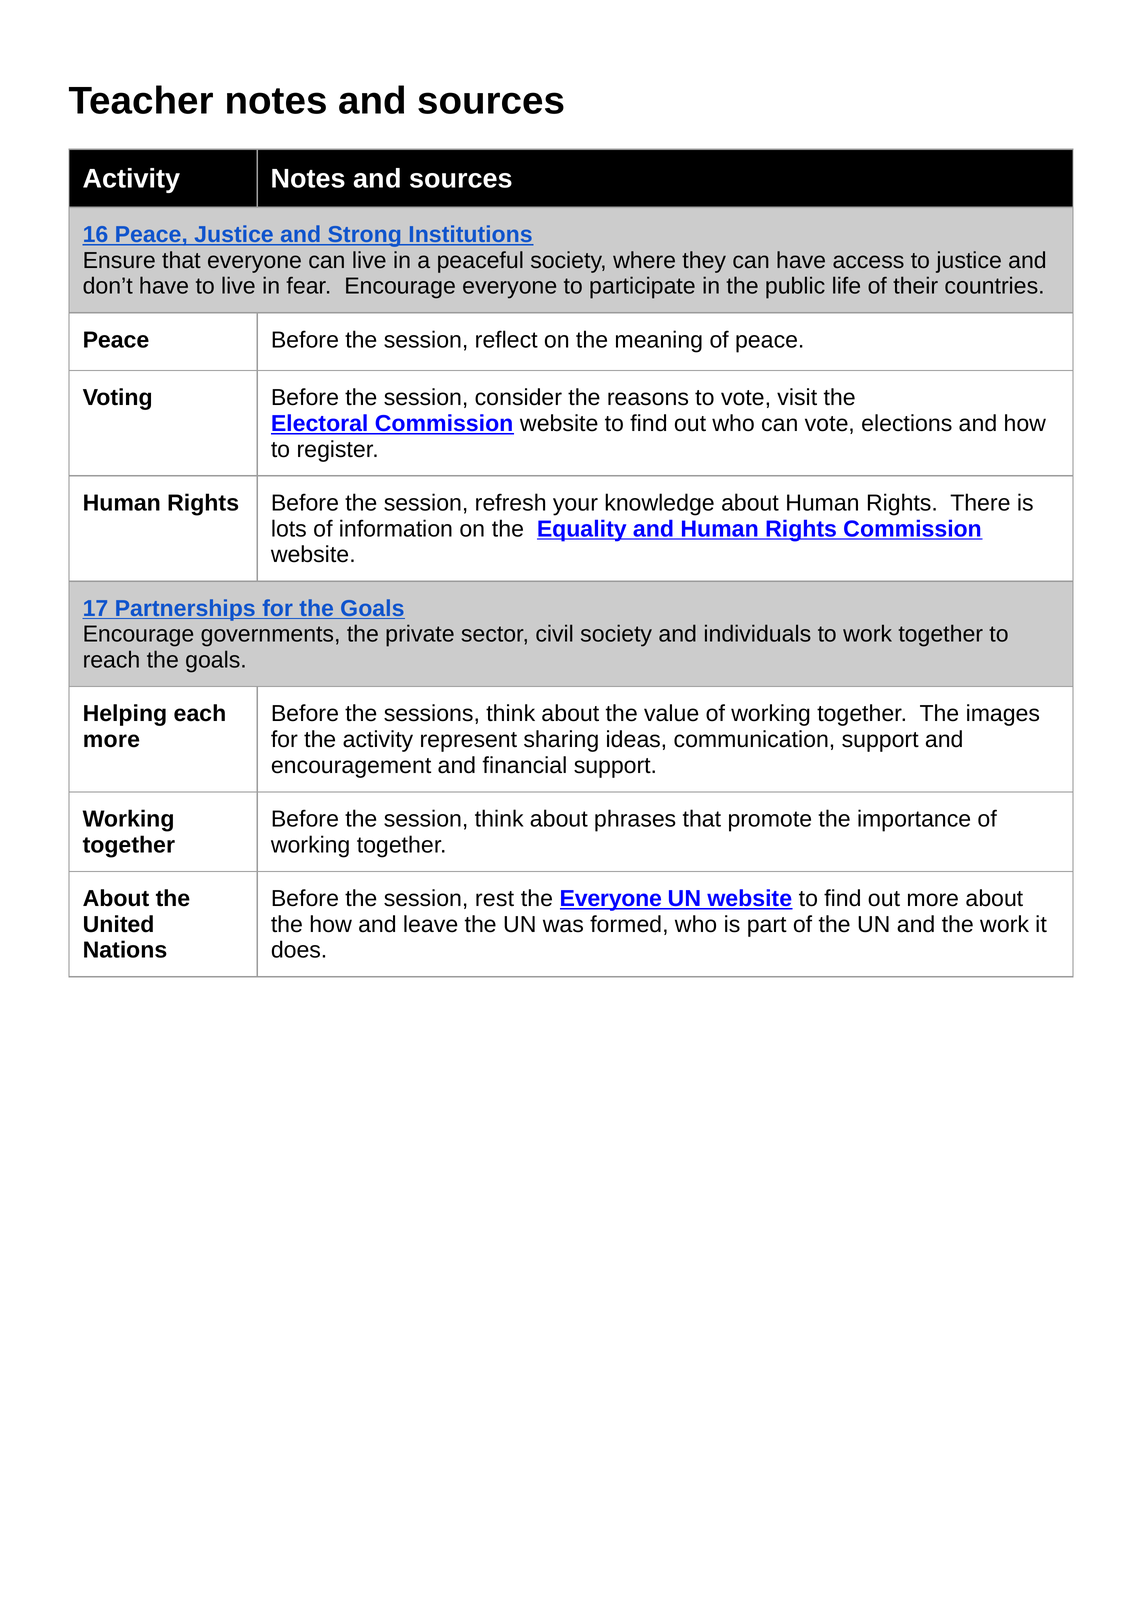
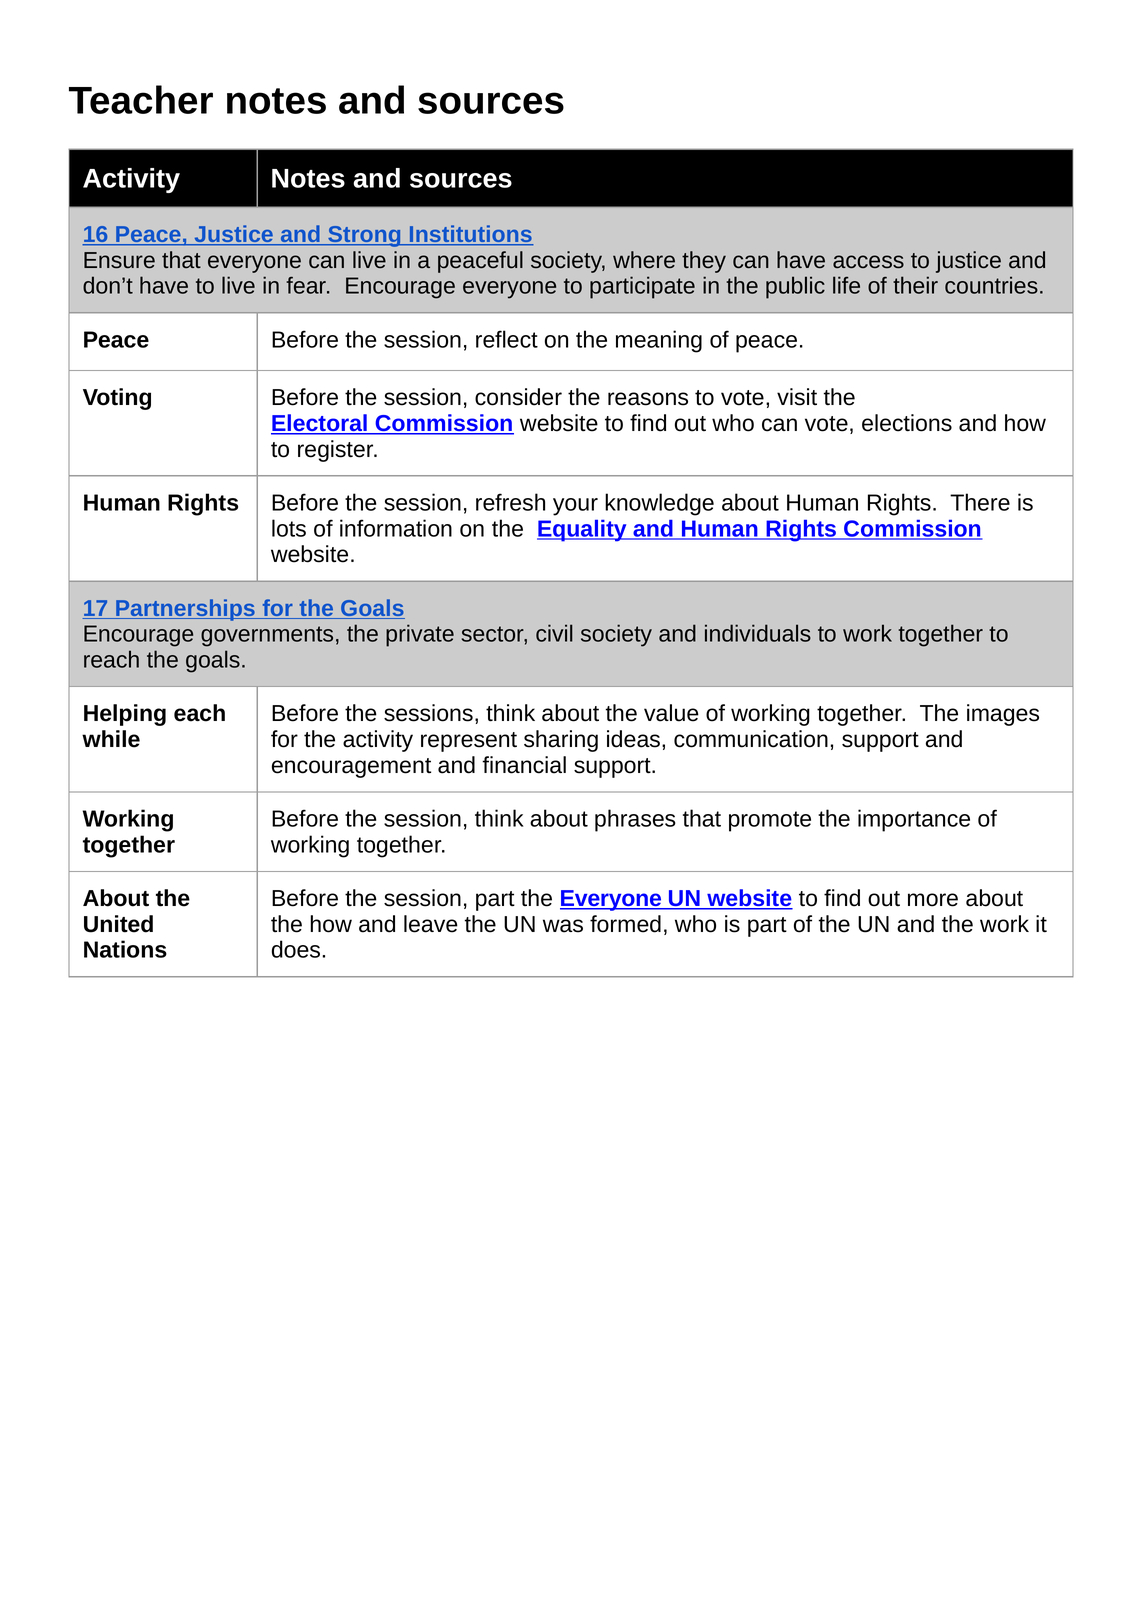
more at (111, 740): more -> while
session rest: rest -> part
